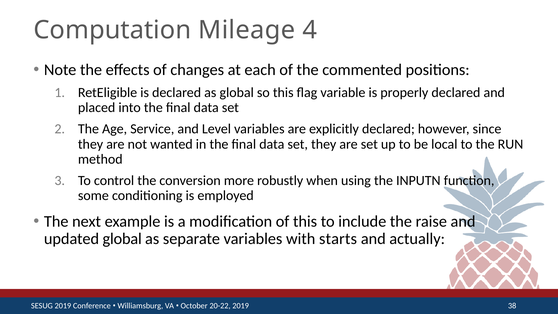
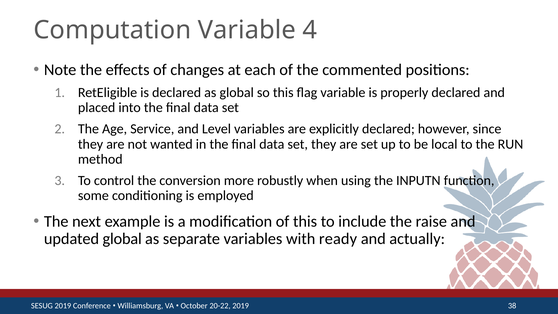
Computation Mileage: Mileage -> Variable
starts: starts -> ready
